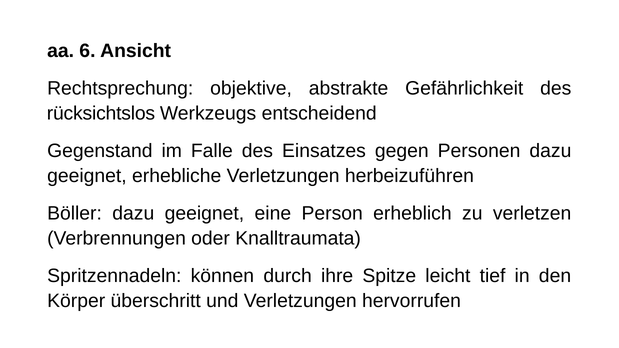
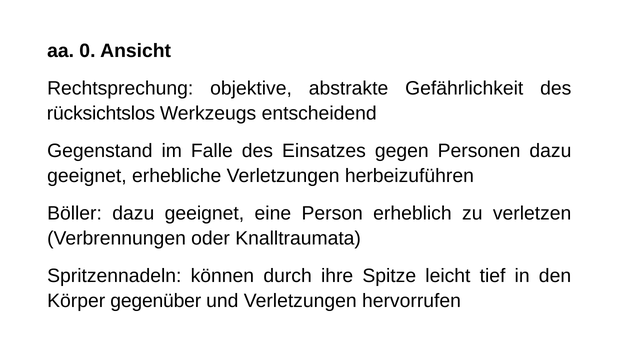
6: 6 -> 0
überschritt: überschritt -> gegenüber
